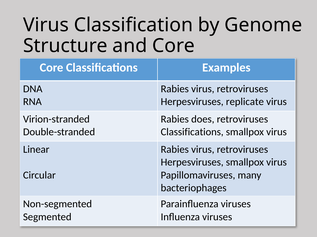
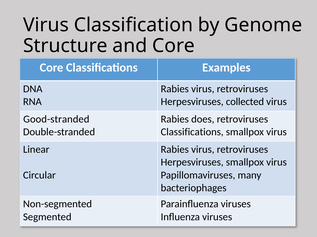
replicate: replicate -> collected
Virion-stranded: Virion-stranded -> Good-stranded
